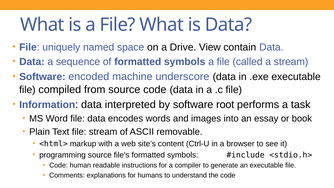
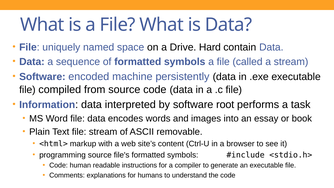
View: View -> Hard
underscore: underscore -> persistently
